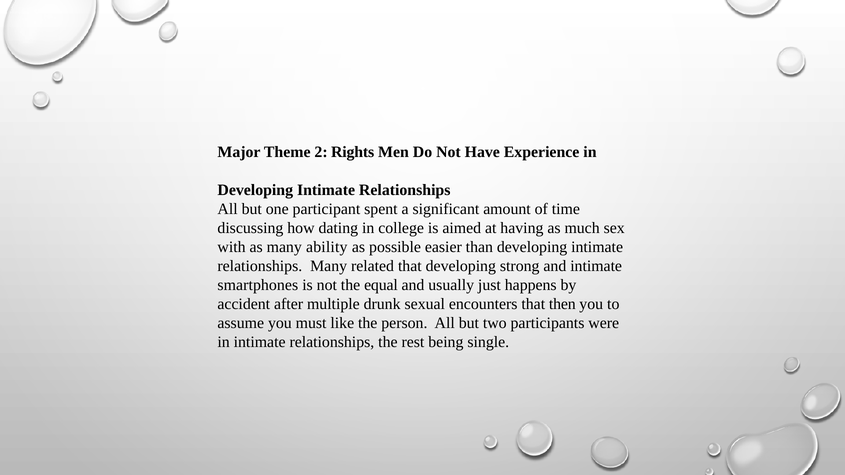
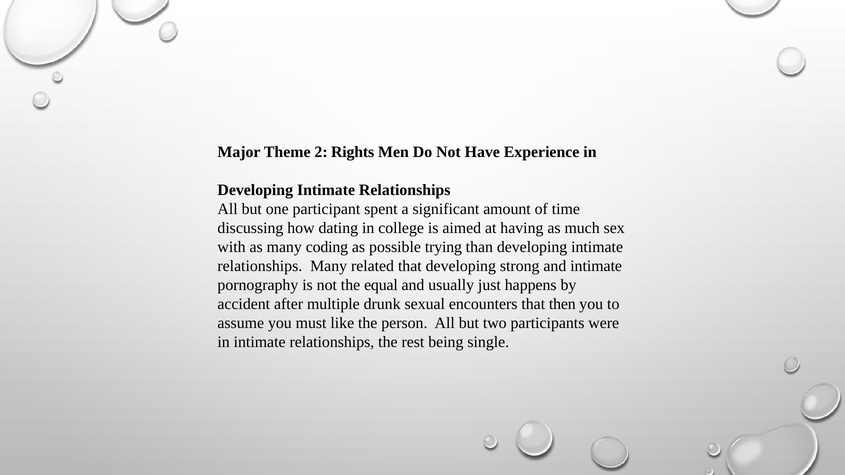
ability: ability -> coding
easier: easier -> trying
smartphones: smartphones -> pornography
